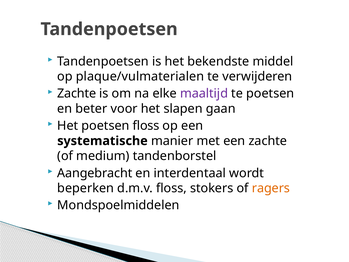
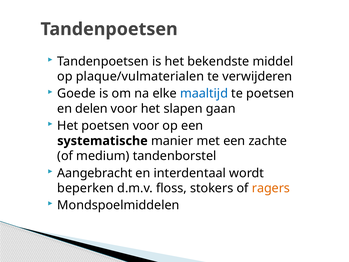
Zachte at (77, 93): Zachte -> Goede
maaltijd colour: purple -> blue
beter: beter -> delen
poetsen floss: floss -> voor
